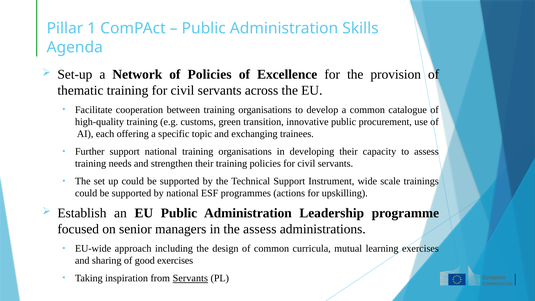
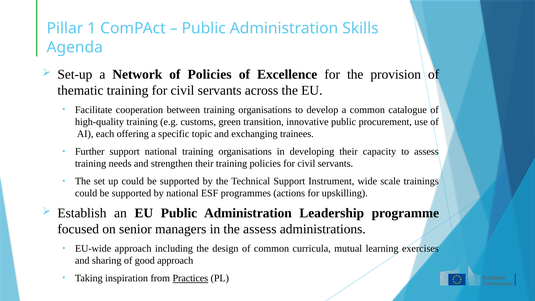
good exercises: exercises -> approach
from Servants: Servants -> Practices
